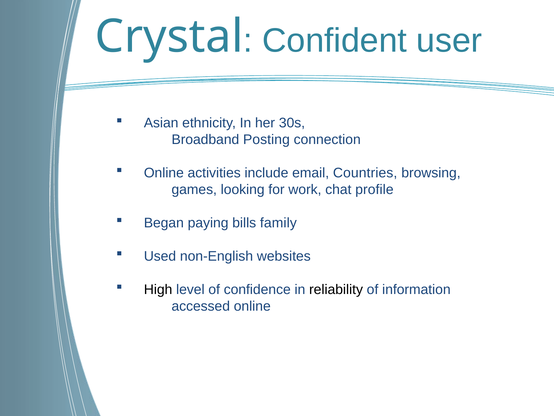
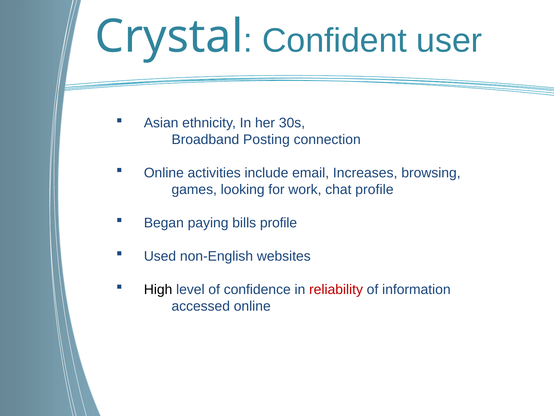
Countries: Countries -> Increases
bills family: family -> profile
reliability colour: black -> red
